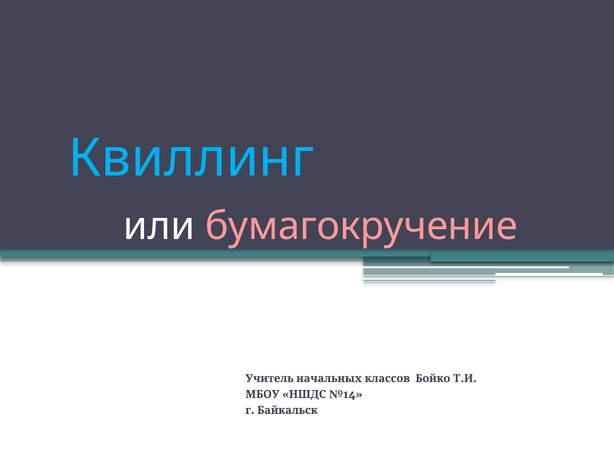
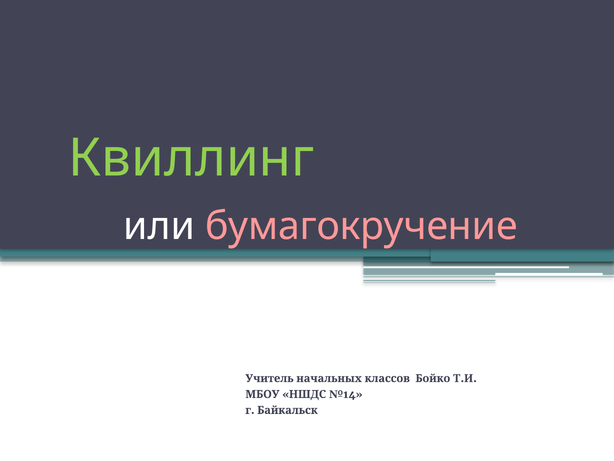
Квиллинг colour: light blue -> light green
